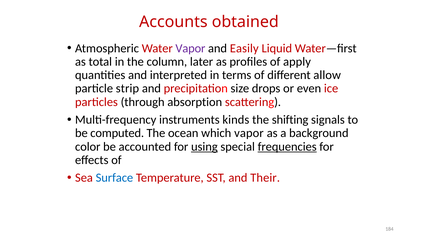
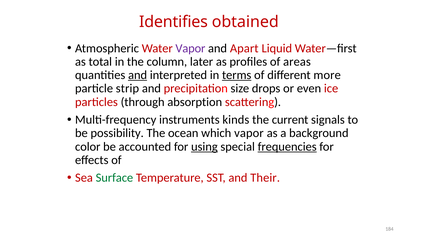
Accounts: Accounts -> Identifies
Easily: Easily -> Apart
apply: apply -> areas
and at (138, 75) underline: none -> present
terms underline: none -> present
allow: allow -> more
shifting: shifting -> current
computed: computed -> possibility
Surface colour: blue -> green
